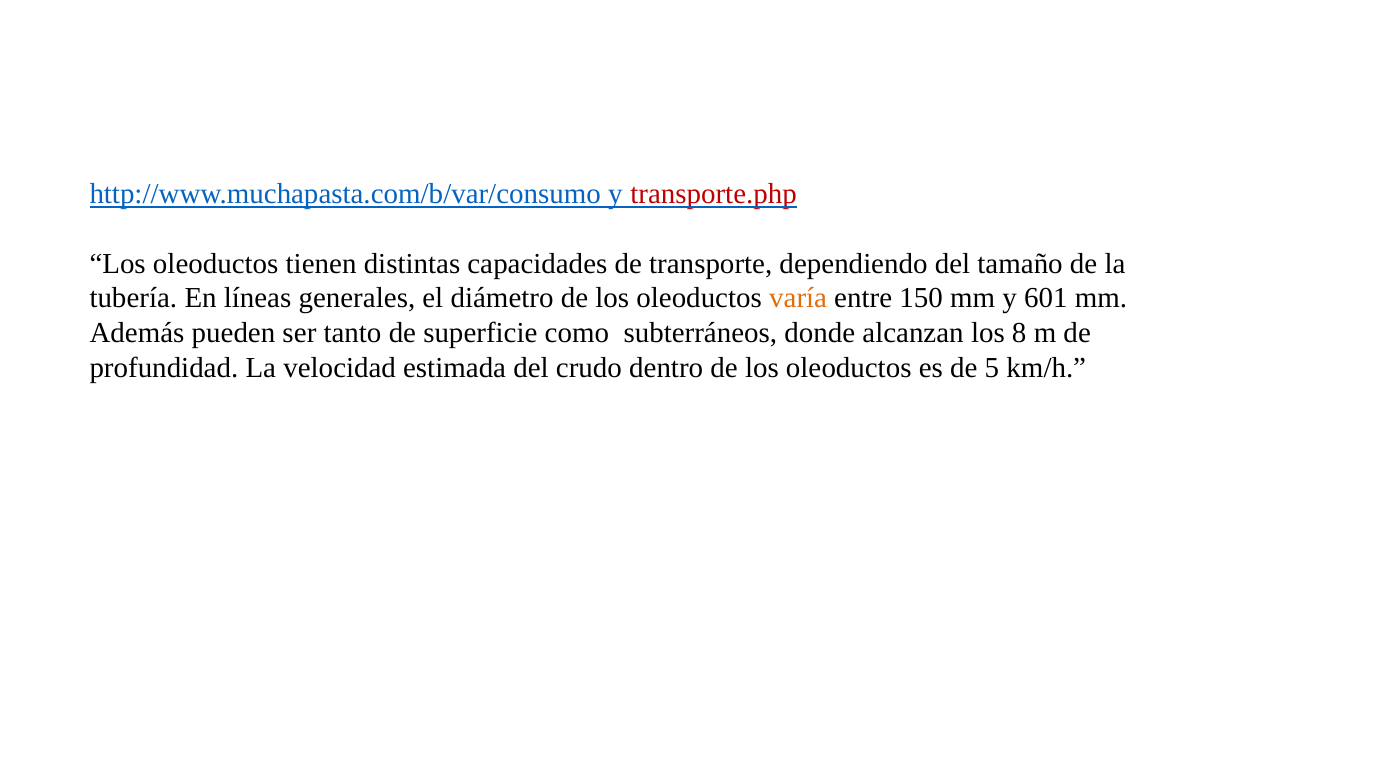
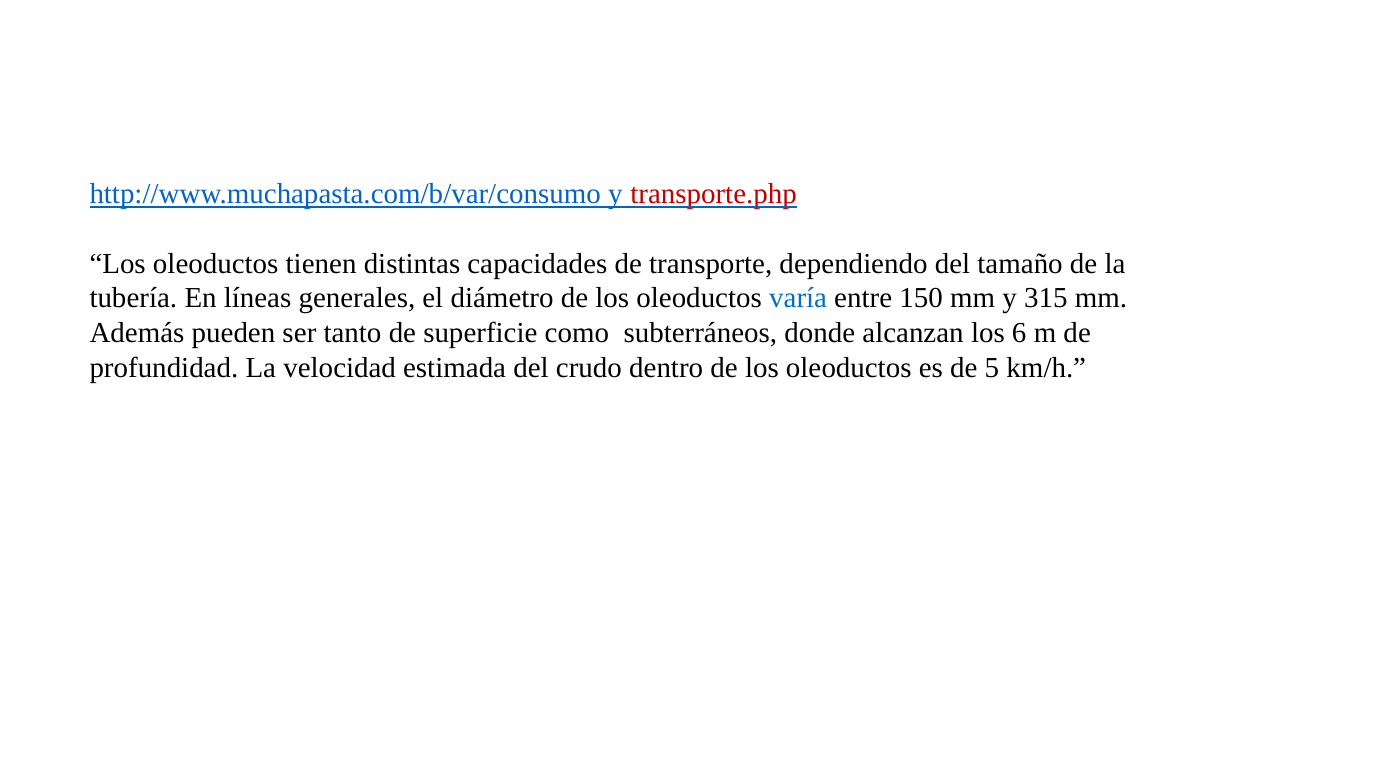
varía colour: orange -> blue
601: 601 -> 315
8: 8 -> 6
